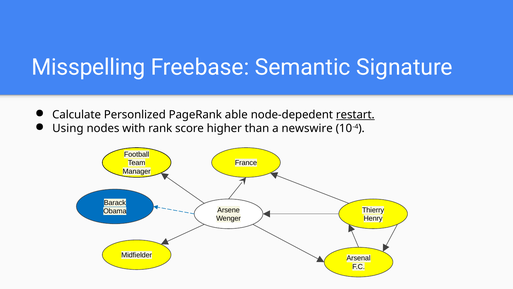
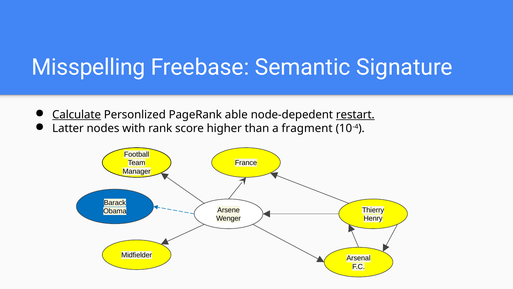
Calculate underline: none -> present
Using: Using -> Latter
newswire: newswire -> fragment
